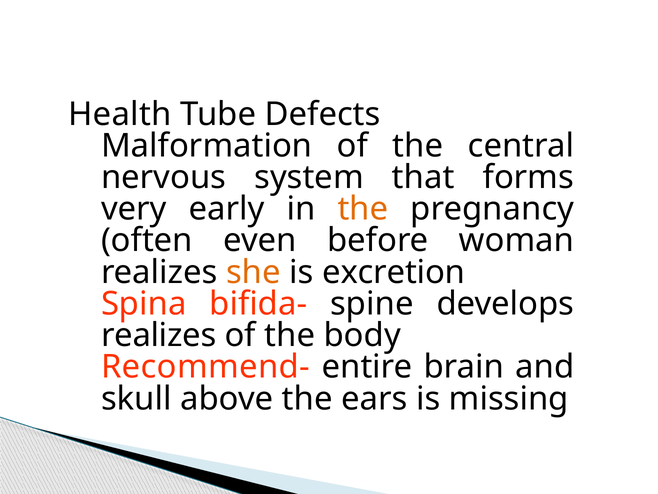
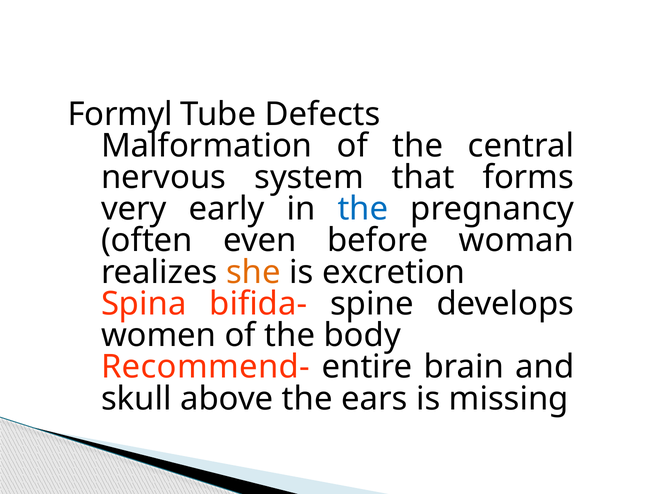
Health: Health -> Formyl
the at (363, 209) colour: orange -> blue
realizes at (159, 335): realizes -> women
